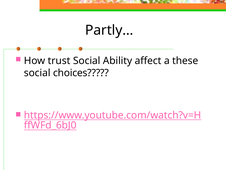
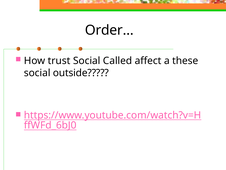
Partly…: Partly… -> Order…
Ability: Ability -> Called
choices: choices -> outside
